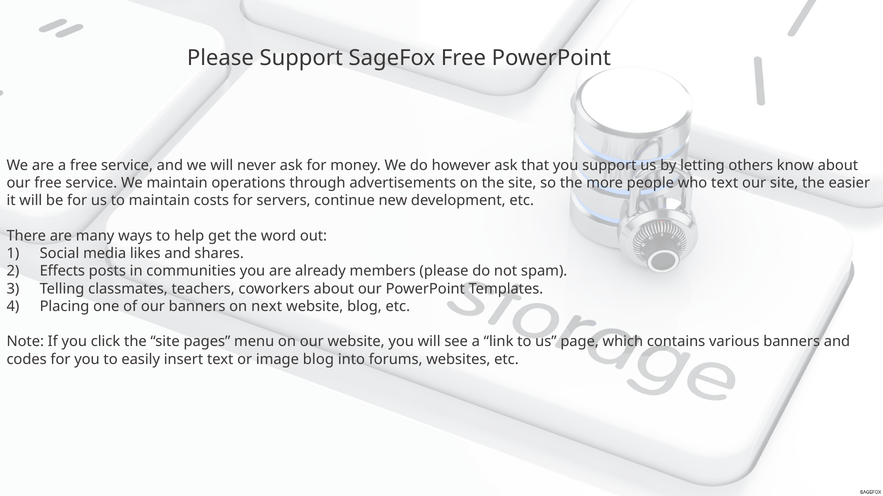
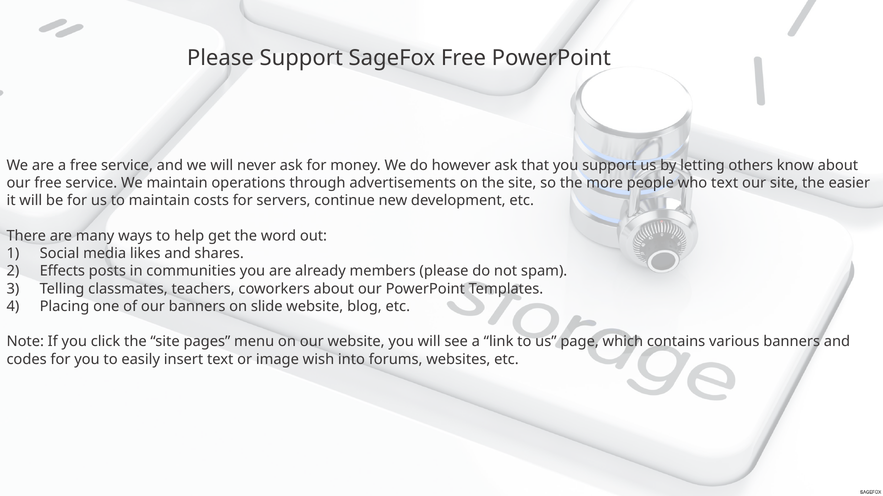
next: next -> slide
image blog: blog -> wish
